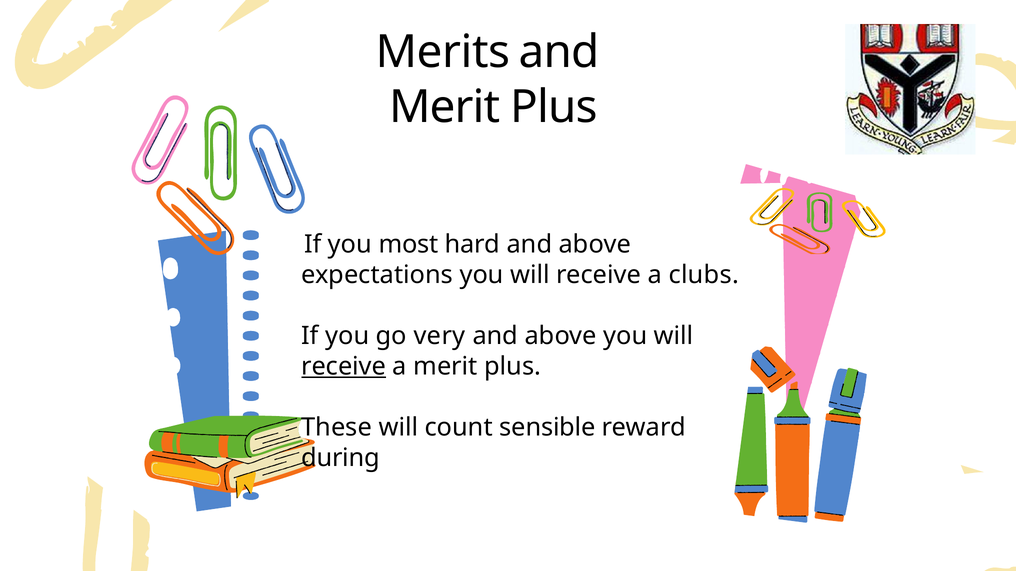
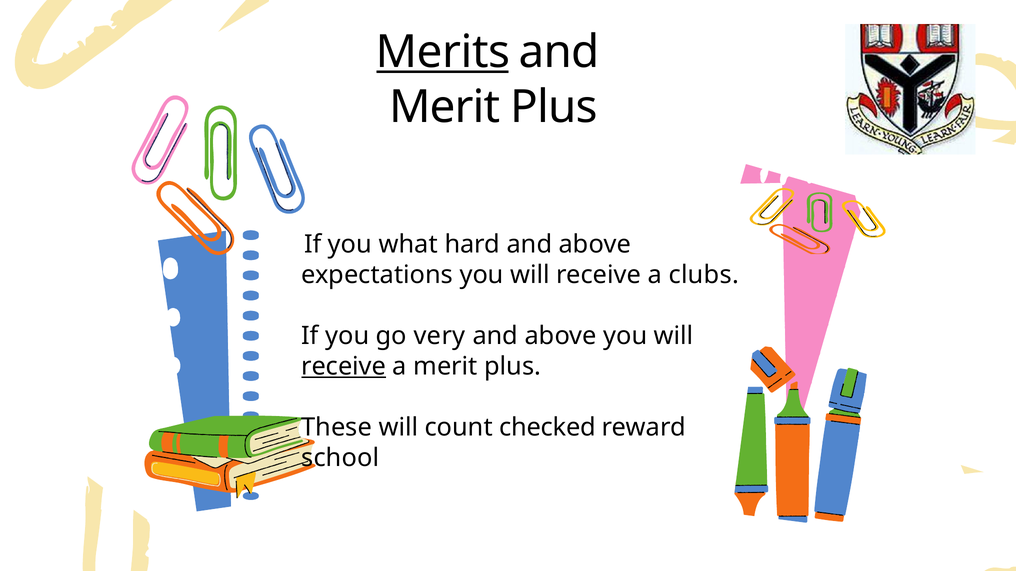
Merits underline: none -> present
most: most -> what
sensible: sensible -> checked
during: during -> school
